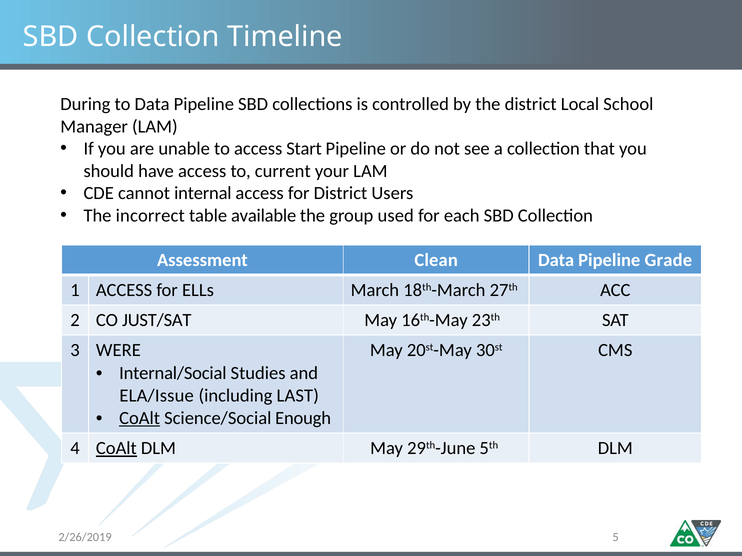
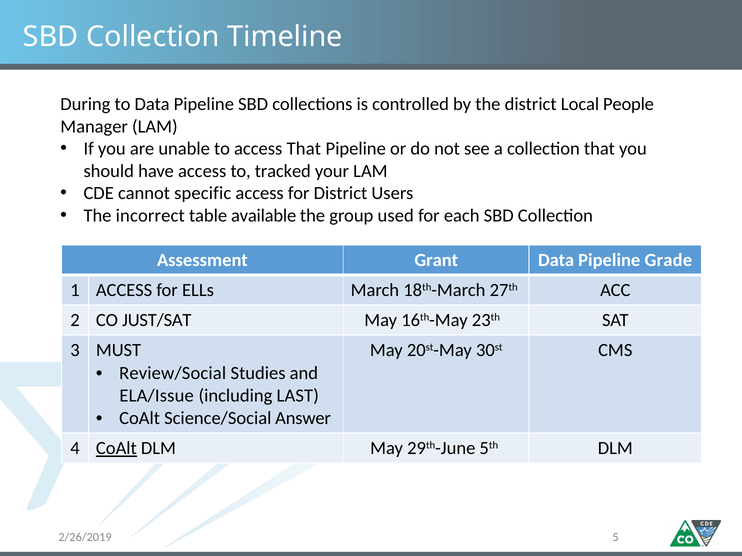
School: School -> People
access Start: Start -> That
current: current -> tracked
internal: internal -> specific
Clean: Clean -> Grant
WERE: WERE -> MUST
Internal/Social: Internal/Social -> Review/Social
CoAlt at (140, 419) underline: present -> none
Enough: Enough -> Answer
